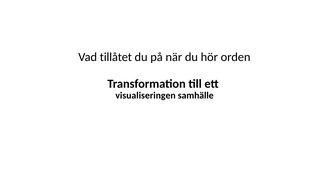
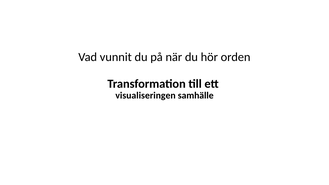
tillåtet: tillåtet -> vunnit
